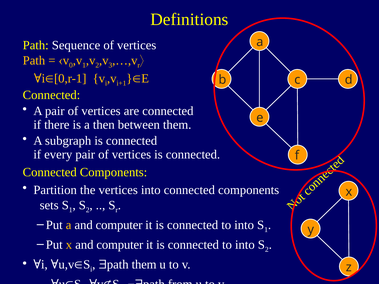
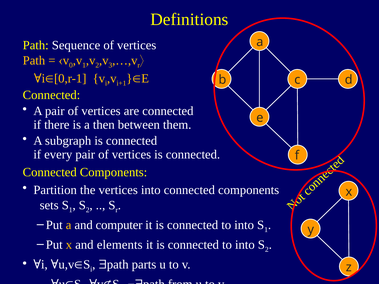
x and computer: computer -> elements
path them: them -> parts
